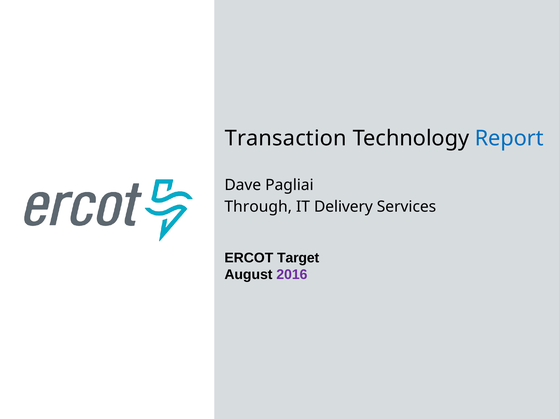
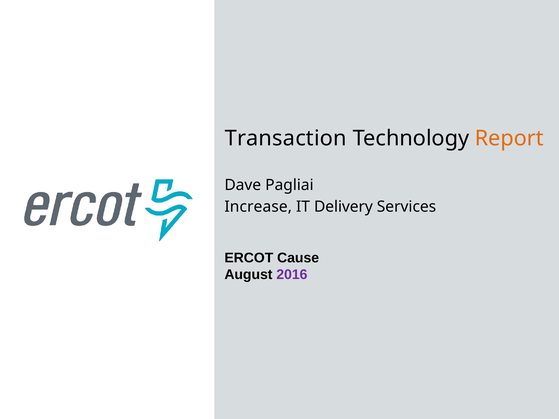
Report colour: blue -> orange
Through: Through -> Increase
Target: Target -> Cause
